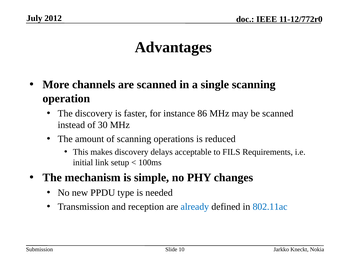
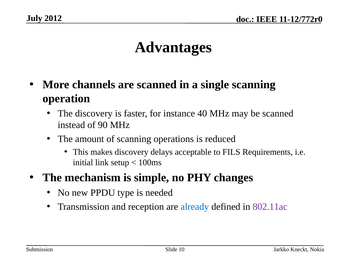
86: 86 -> 40
30: 30 -> 90
802.11ac colour: blue -> purple
